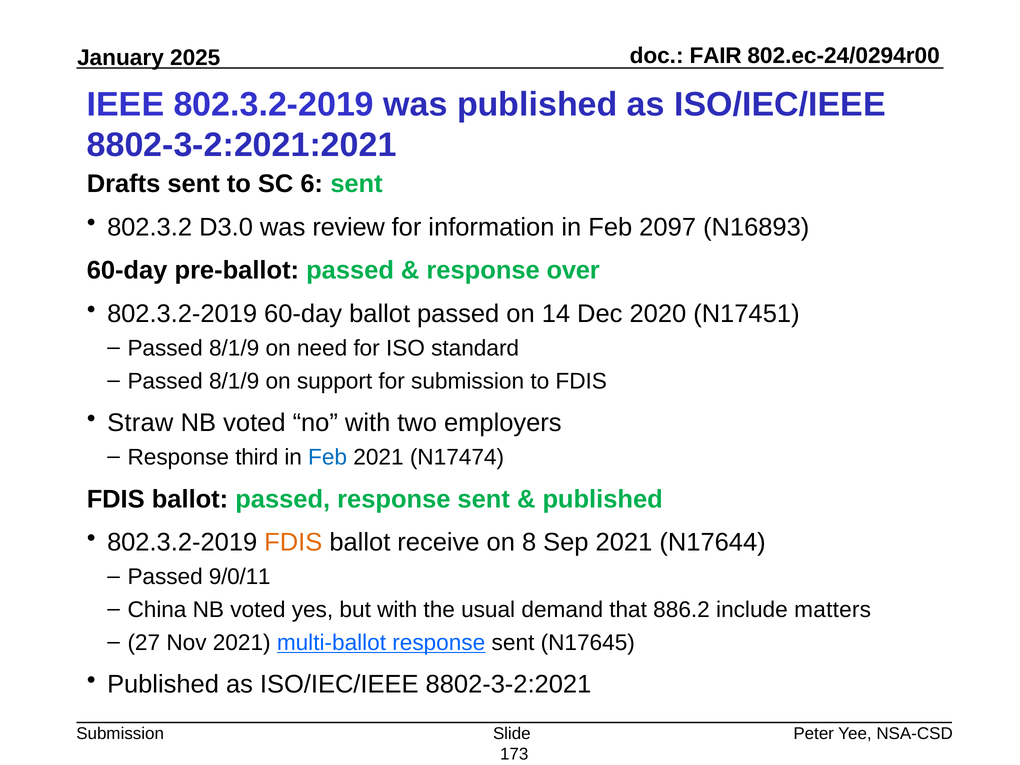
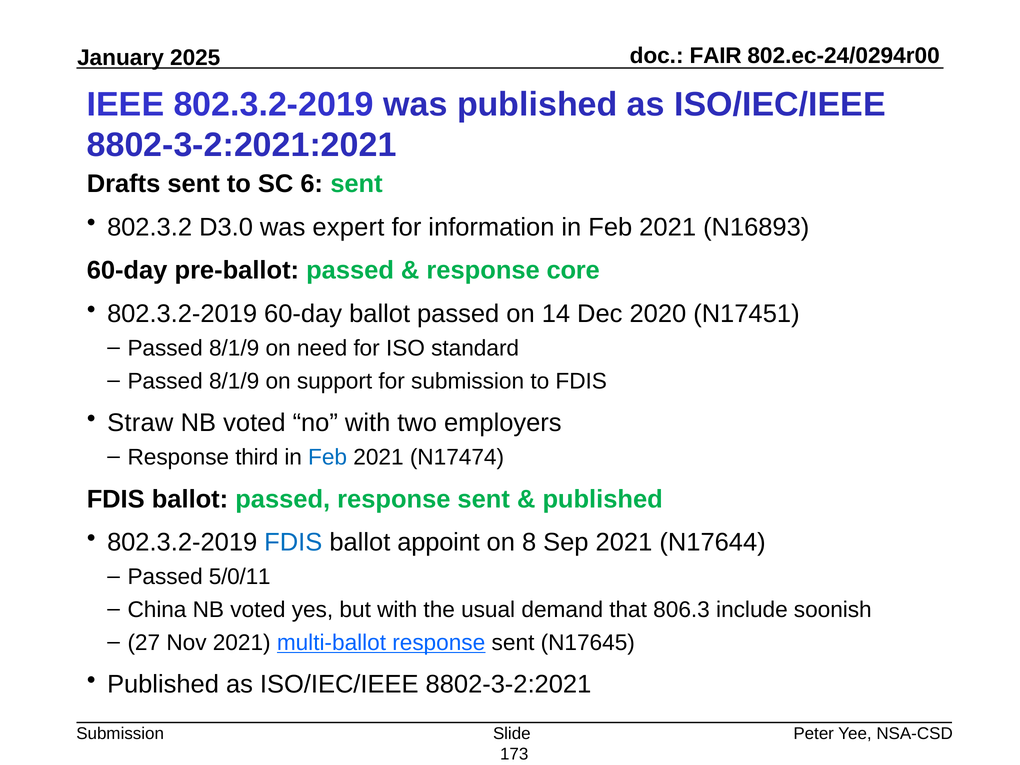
review: review -> expert
information in Feb 2097: 2097 -> 2021
over: over -> core
FDIS at (293, 543) colour: orange -> blue
receive: receive -> appoint
9/0/11: 9/0/11 -> 5/0/11
886.2: 886.2 -> 806.3
matters: matters -> soonish
